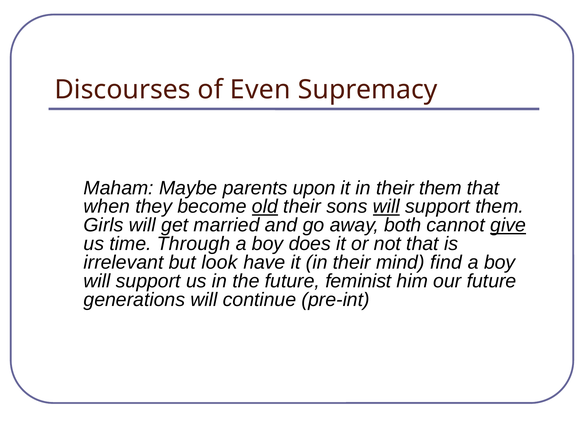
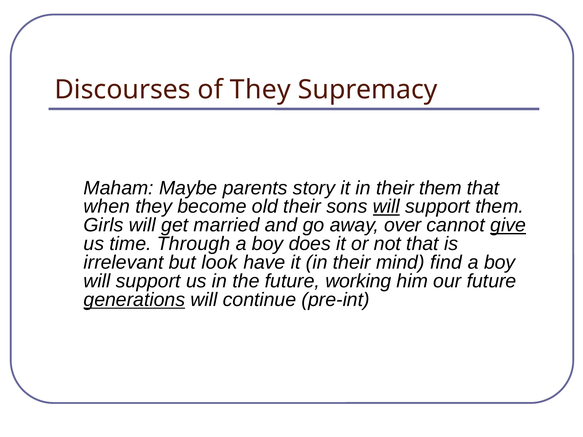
of Even: Even -> They
upon: upon -> story
old underline: present -> none
both: both -> over
feminist: feminist -> working
generations underline: none -> present
